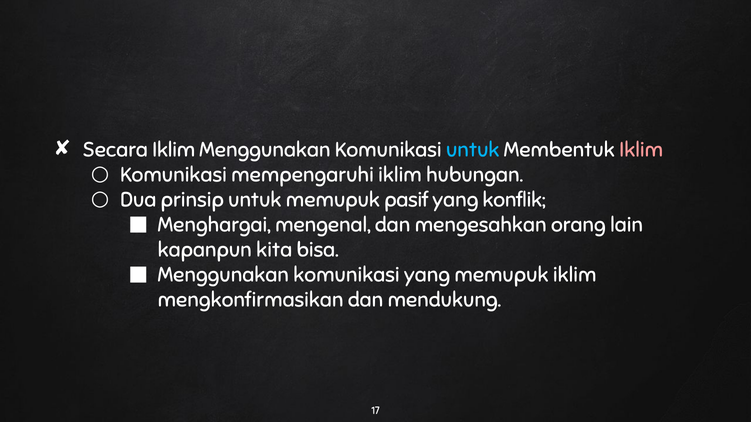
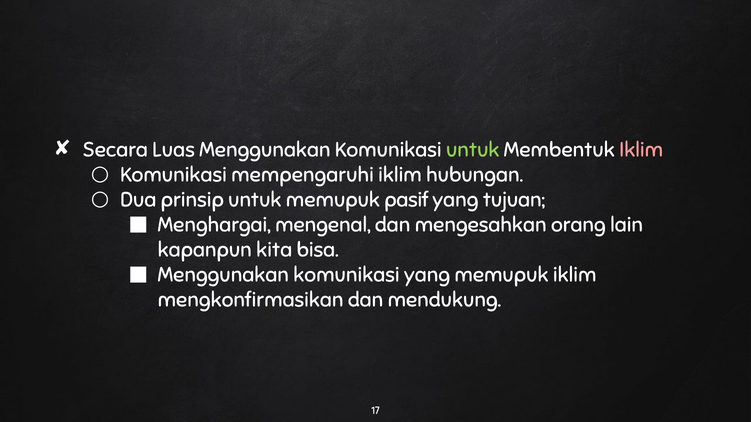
Secara Iklim: Iklim -> Luas
untuk at (473, 150) colour: light blue -> light green
konflik: konflik -> tujuan
